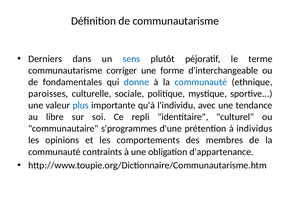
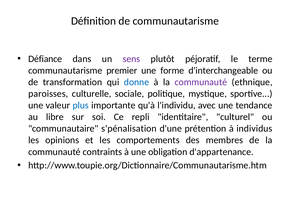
Derniers: Derniers -> Défiance
sens colour: blue -> purple
corriger: corriger -> premier
fondamentales: fondamentales -> transformation
communauté at (201, 82) colour: blue -> purple
s'programmes: s'programmes -> s'pénalisation
